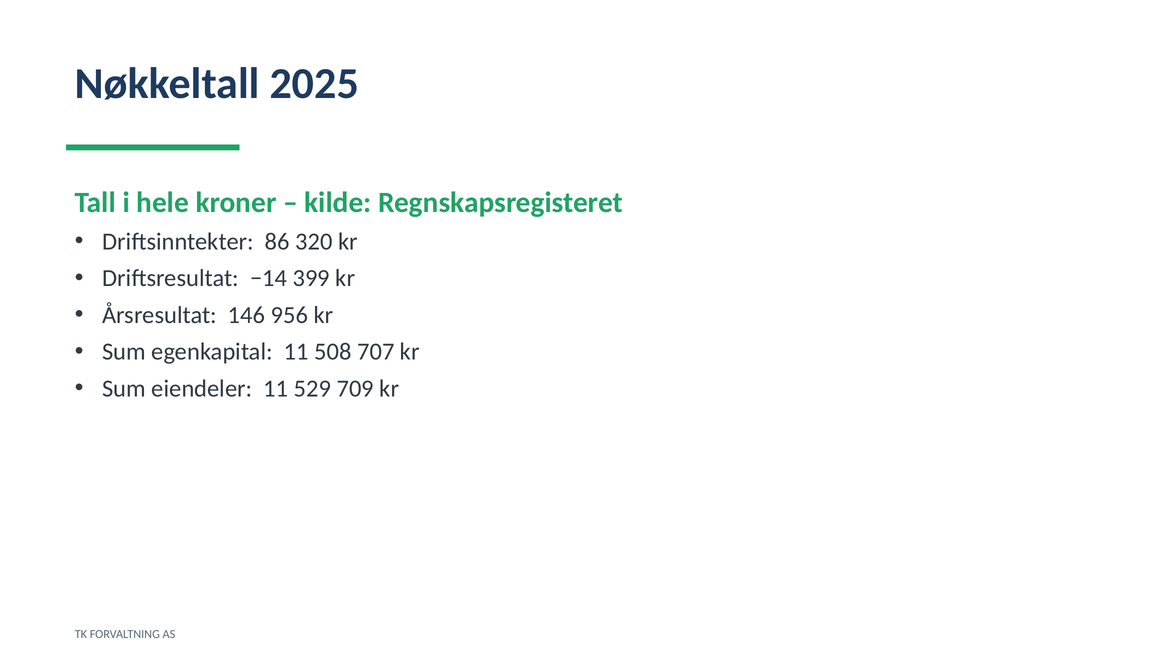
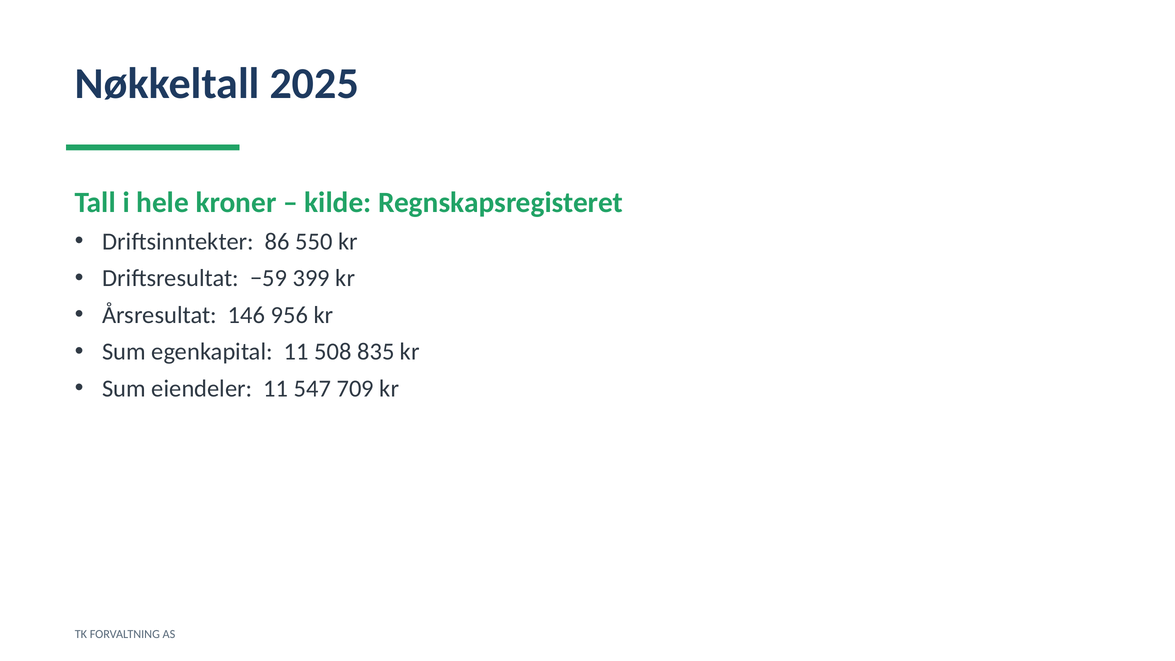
320: 320 -> 550
−14: −14 -> −59
707: 707 -> 835
529: 529 -> 547
